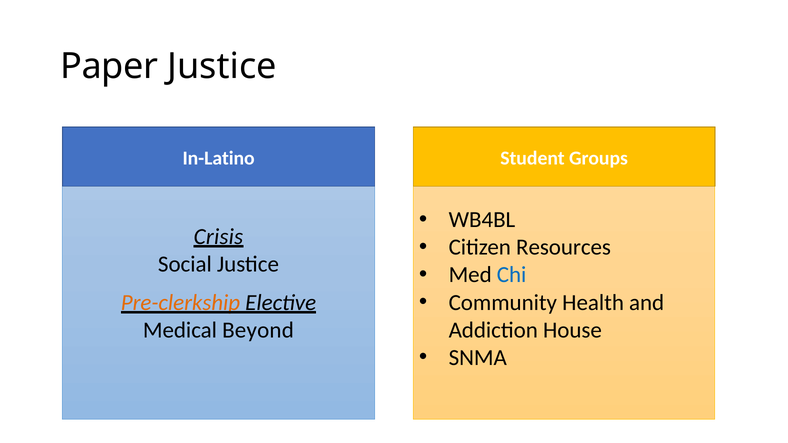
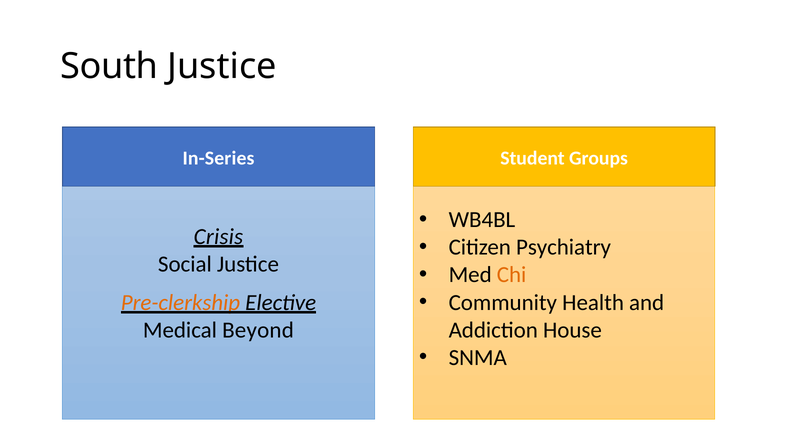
Paper: Paper -> South
In-Latino: In-Latino -> In-Series
Resources: Resources -> Psychiatry
Chi colour: blue -> orange
